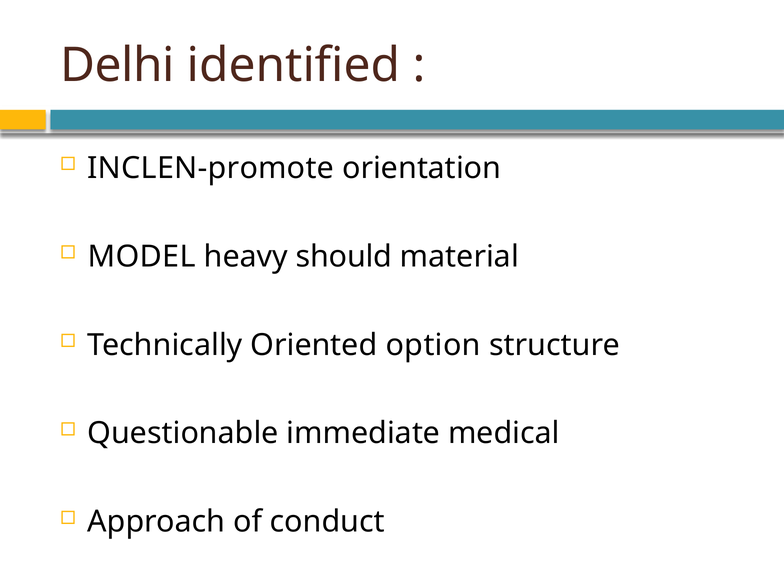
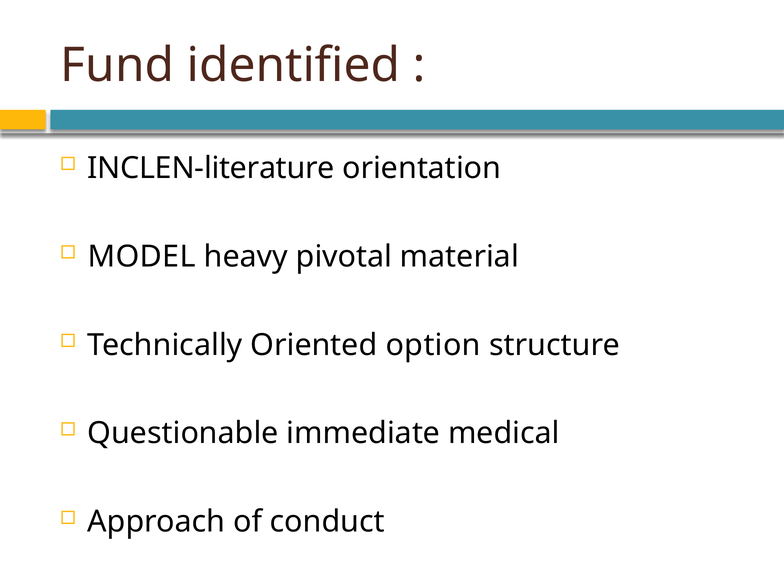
Delhi: Delhi -> Fund
INCLEN-promote: INCLEN-promote -> INCLEN-literature
should: should -> pivotal
